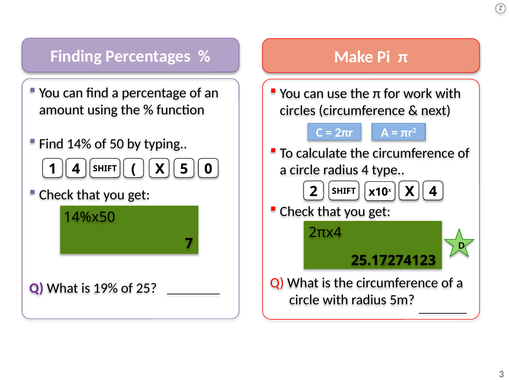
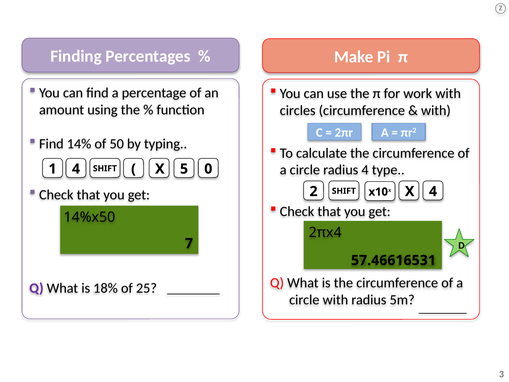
next at (436, 110): next -> with
25.17274123: 25.17274123 -> 57.46616531
19%: 19% -> 18%
